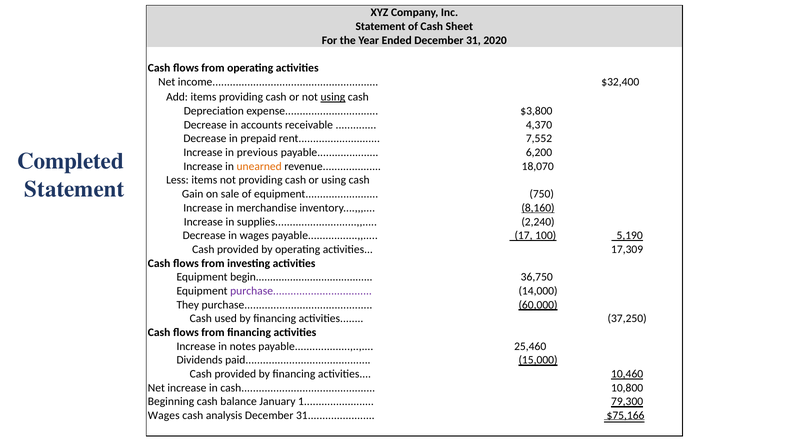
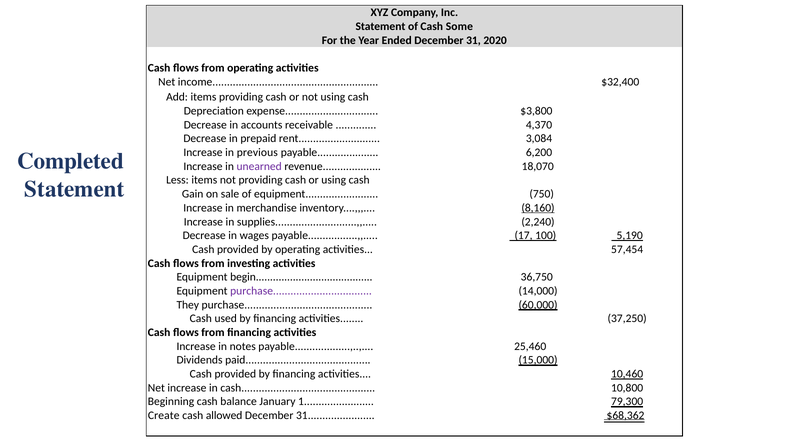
Sheet: Sheet -> Some
using at (333, 97) underline: present -> none
7,552: 7,552 -> 3,084
unearned colour: orange -> purple
17,309: 17,309 -> 57,454
Wages at (164, 416): Wages -> Create
analysis: analysis -> allowed
$75,166: $75,166 -> $68,362
